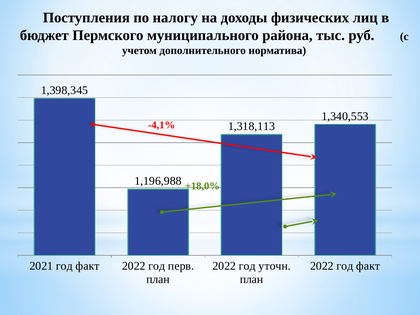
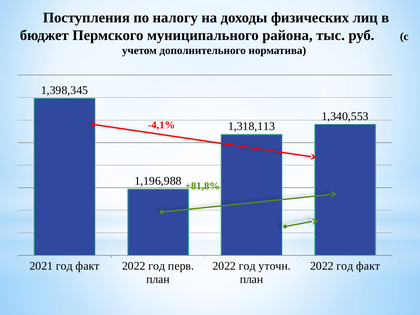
+18,0%: +18,0% -> +81,8%
